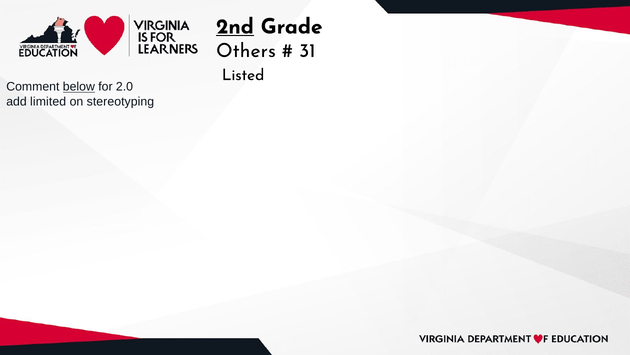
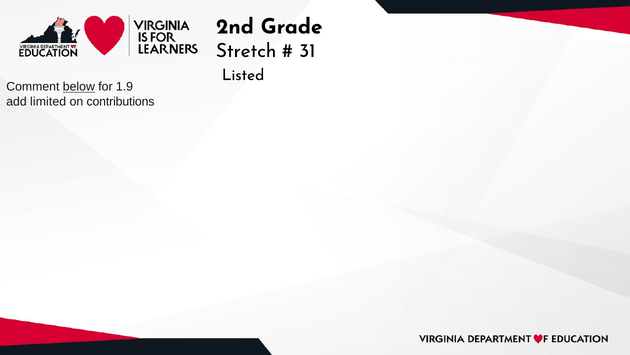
2nd underline: present -> none
Others: Others -> Stretch
2.0: 2.0 -> 1.9
stereotyping: stereotyping -> contributions
